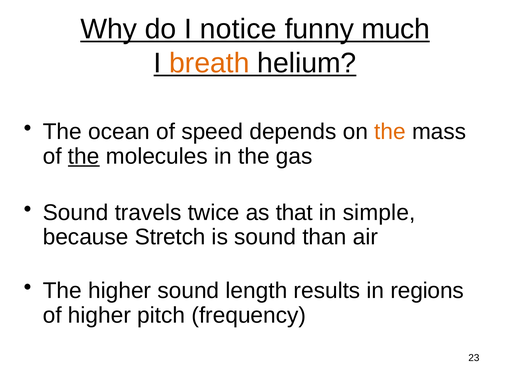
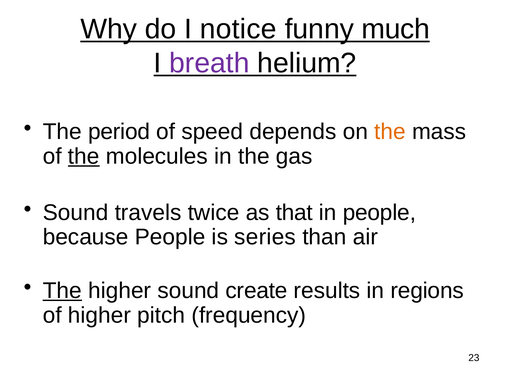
breath colour: orange -> purple
ocean: ocean -> period
in simple: simple -> people
because Stretch: Stretch -> People
is sound: sound -> series
The at (62, 290) underline: none -> present
length: length -> create
